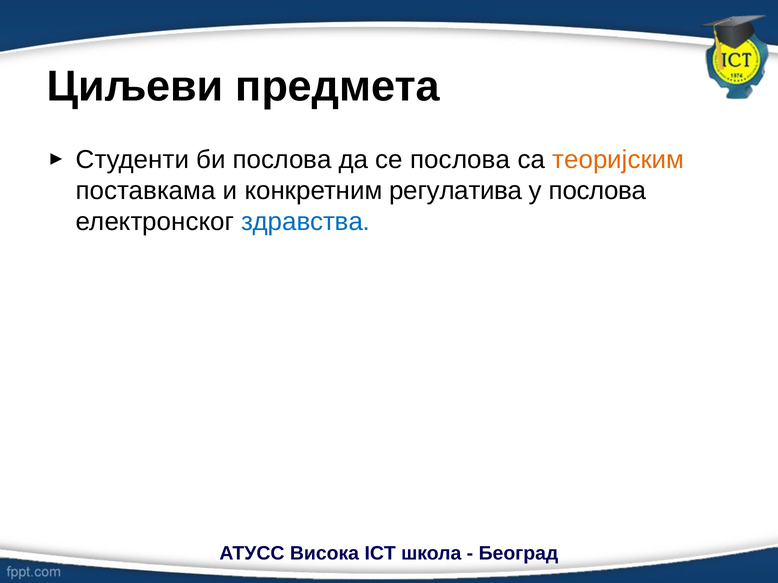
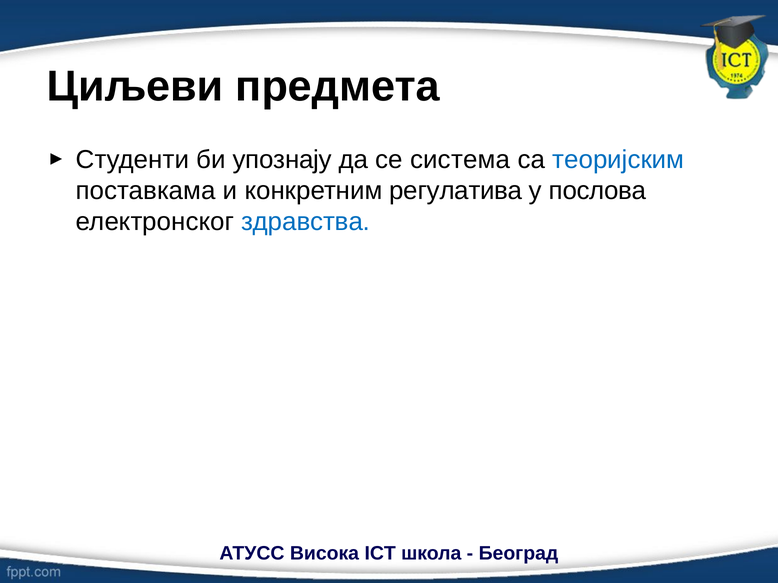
би послова: послова -> упознају
се послова: послова -> система
теоријским colour: orange -> blue
